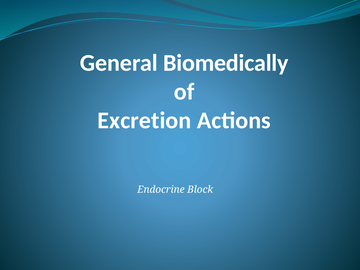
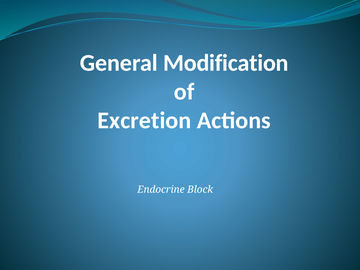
Biomedically: Biomedically -> Modification
